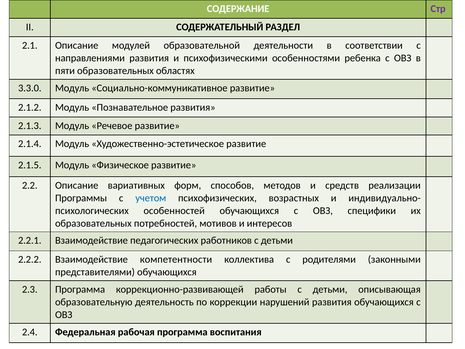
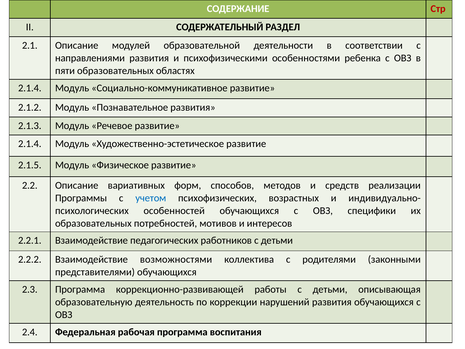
Стр colour: purple -> red
3.3.0 at (30, 88): 3.3.0 -> 2.1.4
компетентности: компетентности -> возможностями
